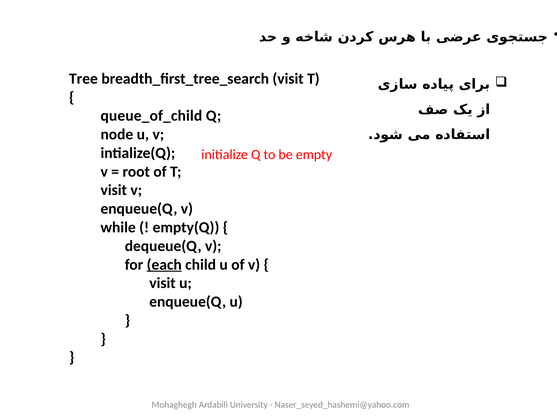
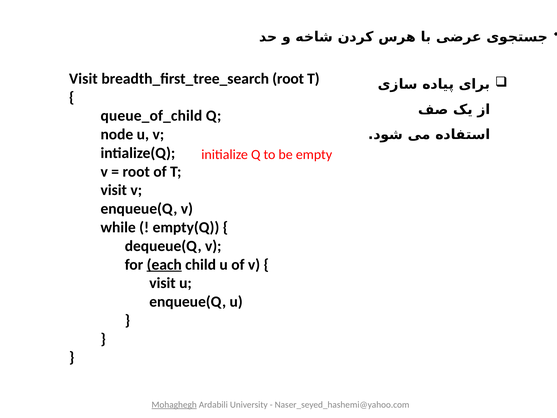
Tree at (83, 79): Tree -> Visit
breadth_first_tree_search visit: visit -> root
Mohaghegh underline: none -> present
